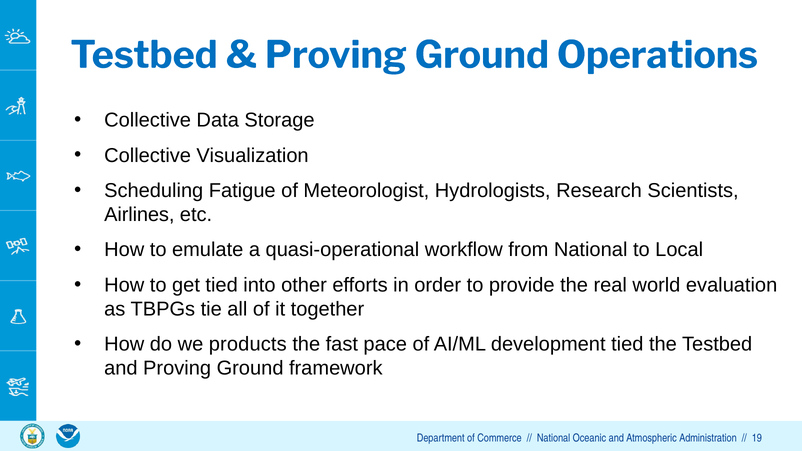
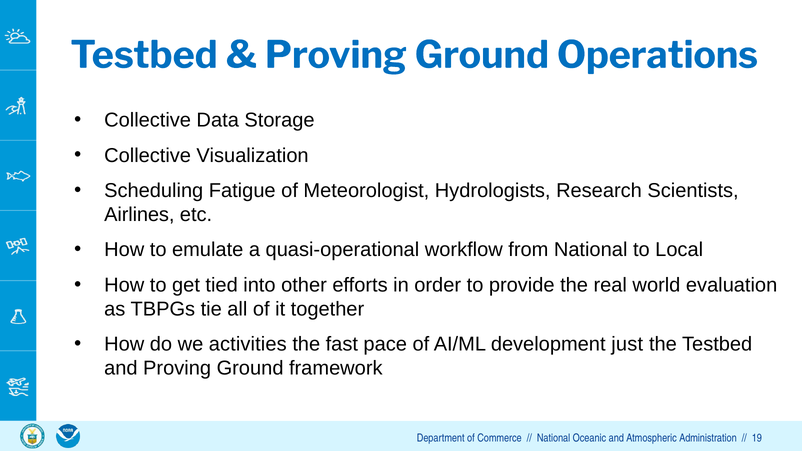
products: products -> activities
development tied: tied -> just
